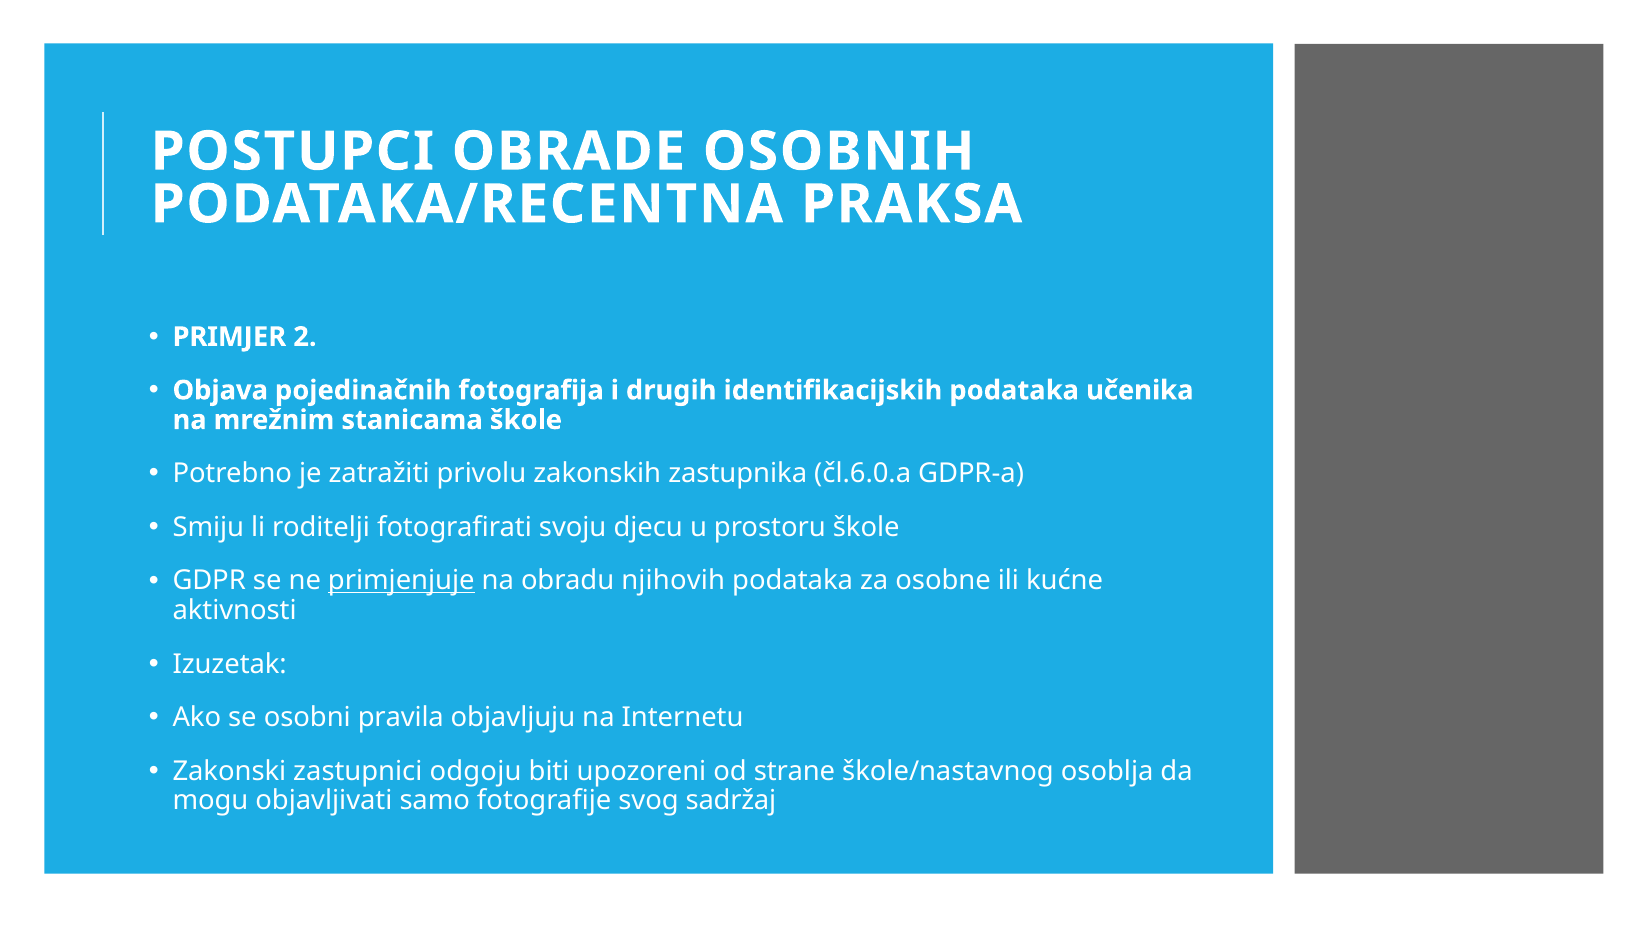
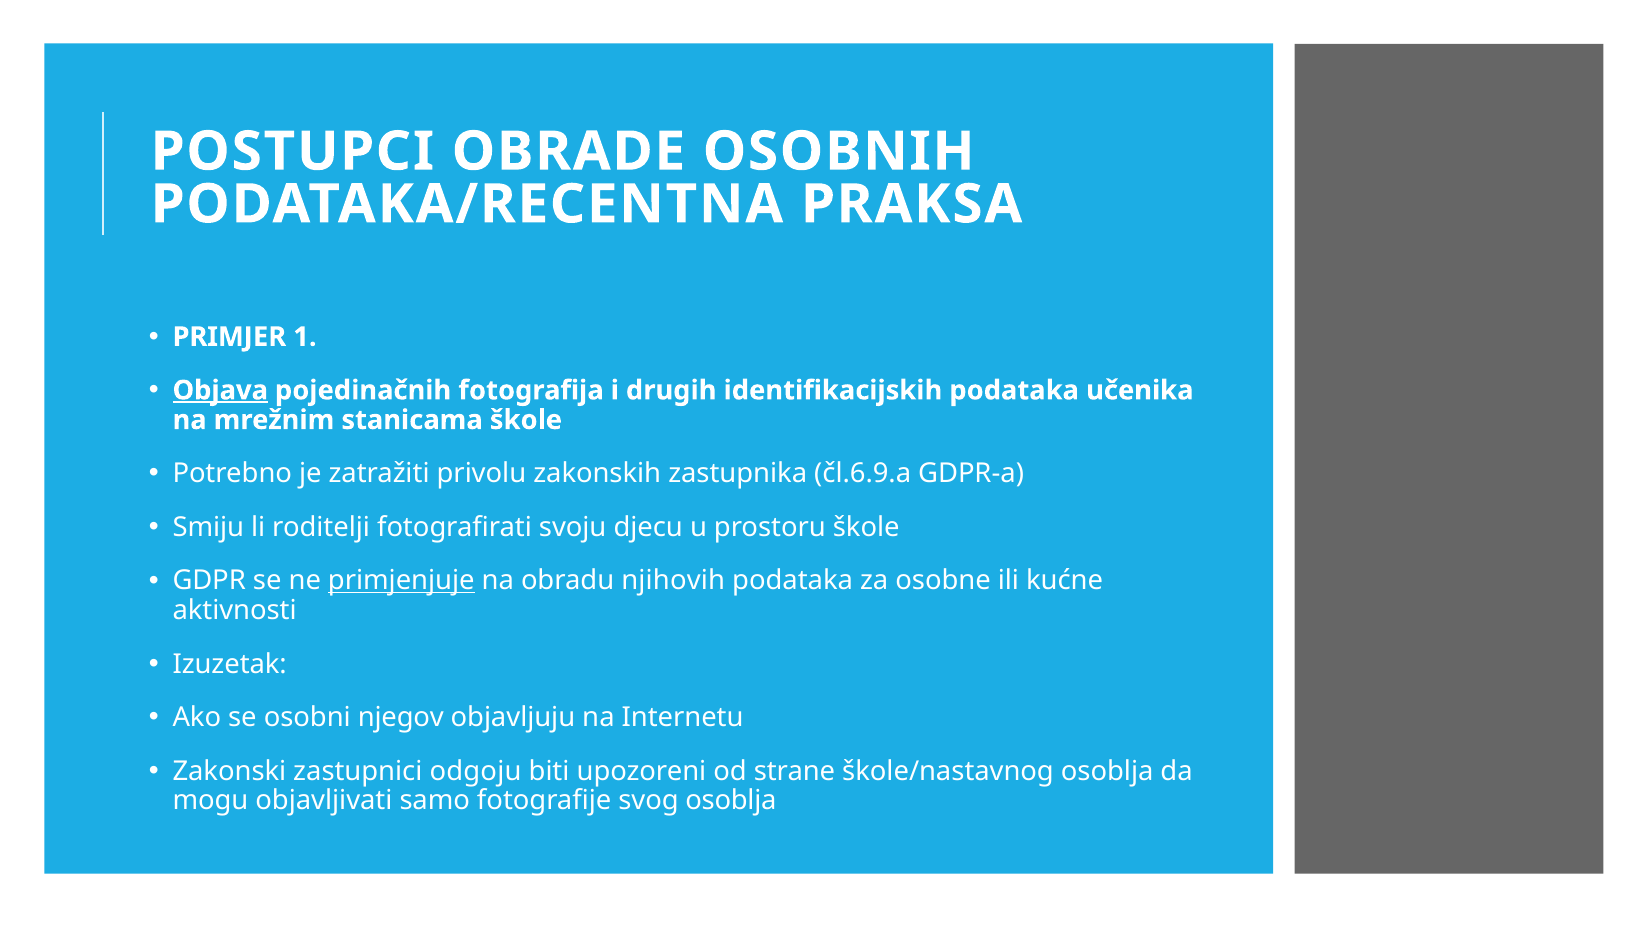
2: 2 -> 1
Objava underline: none -> present
čl.6.0.a: čl.6.0.a -> čl.6.9.a
pravila: pravila -> njegov
svog sadržaj: sadržaj -> osoblja
